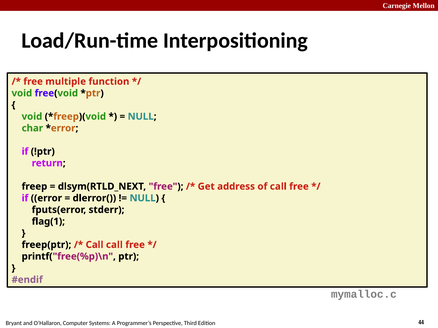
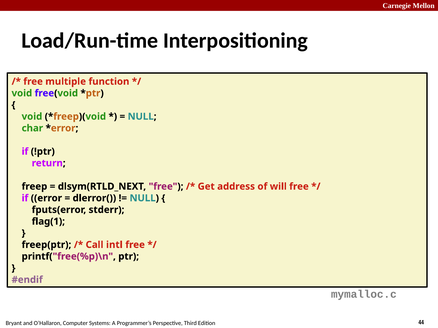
of call: call -> will
Call call: call -> intl
